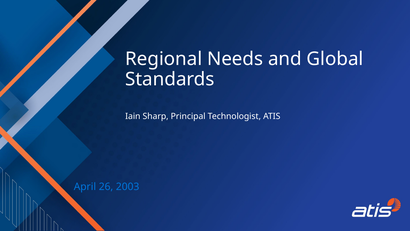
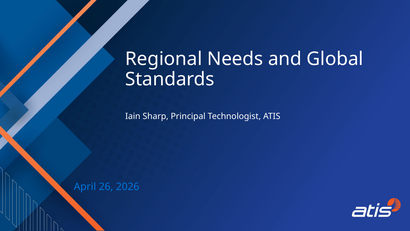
2003: 2003 -> 2026
